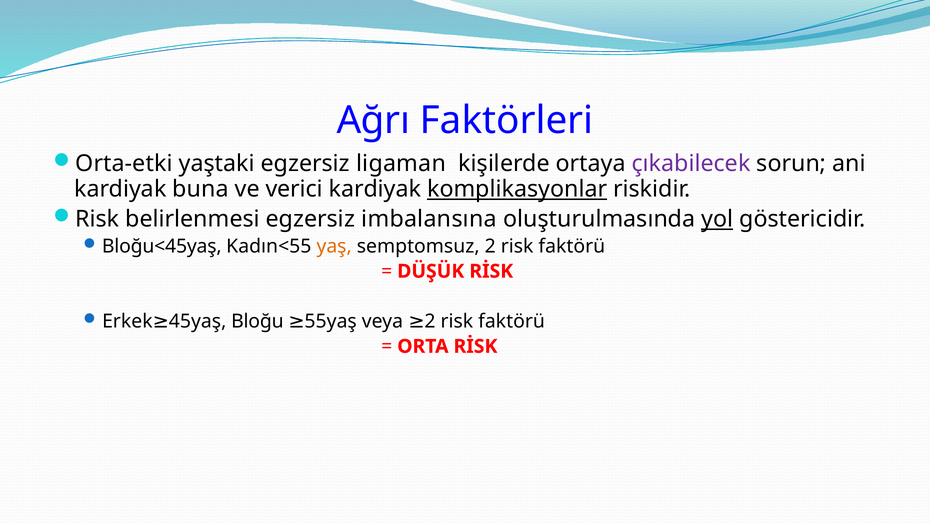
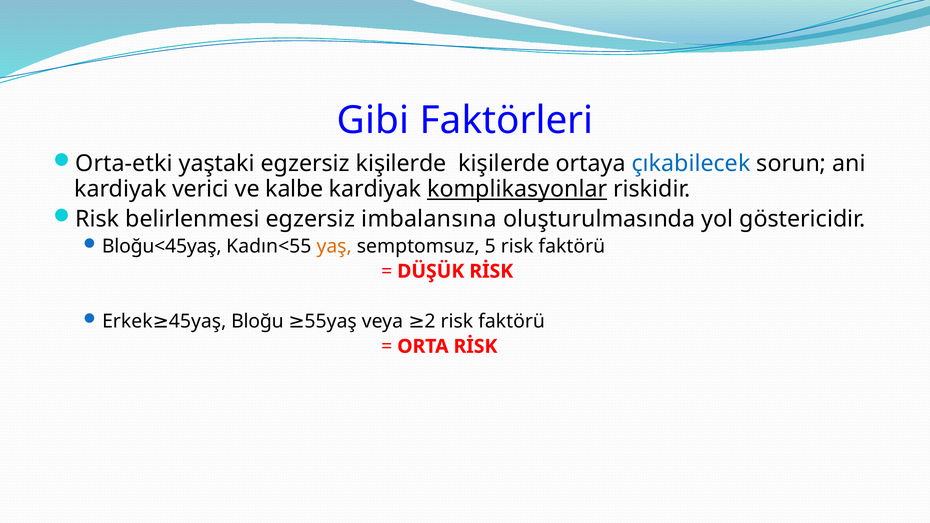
Ağrı: Ağrı -> Gibi
egzersiz ligaman: ligaman -> kişilerde
çıkabilecek colour: purple -> blue
buna: buna -> verici
verici: verici -> kalbe
yol underline: present -> none
semptomsuz 2: 2 -> 5
